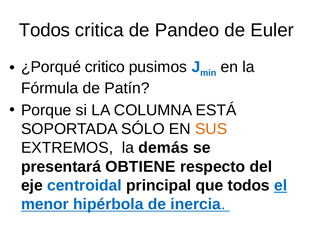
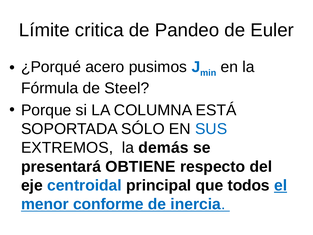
Todos at (44, 30): Todos -> Límite
critico: critico -> acero
Patín: Patín -> Steel
SUS colour: orange -> blue
hipérbola: hipérbola -> conforme
